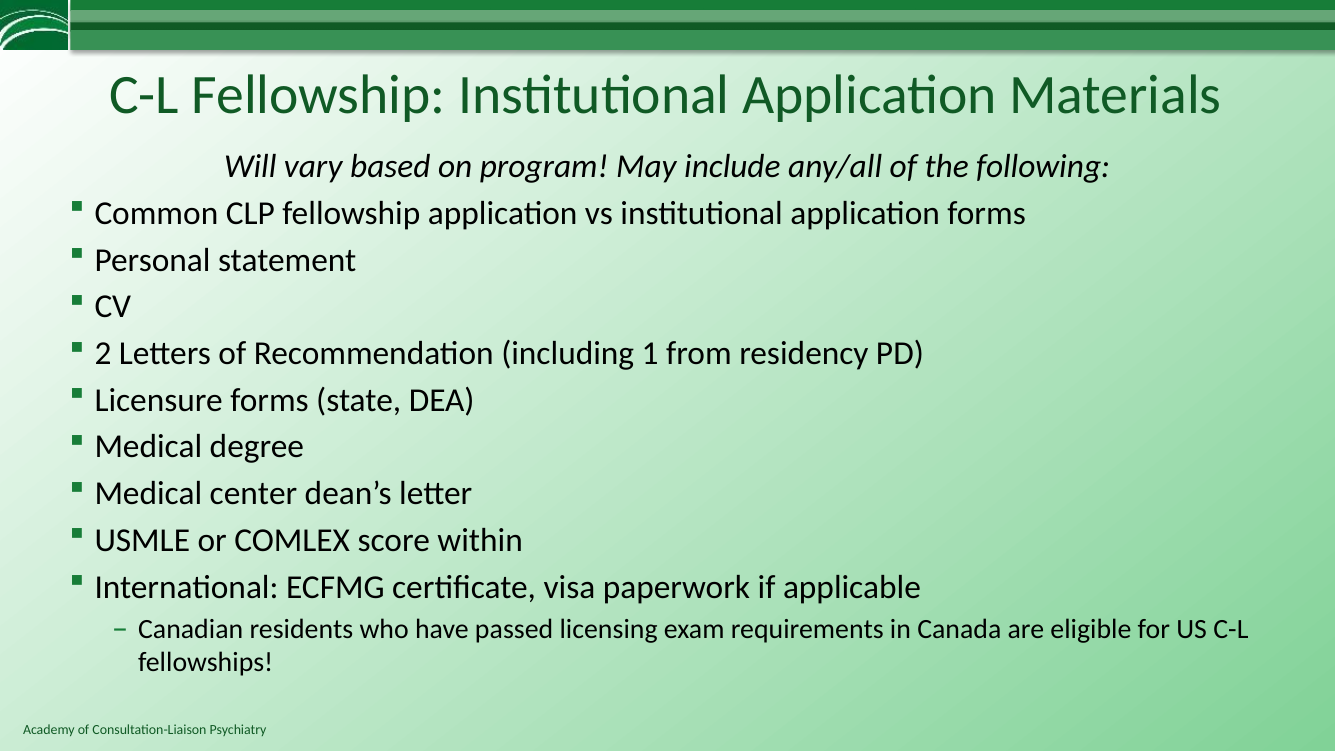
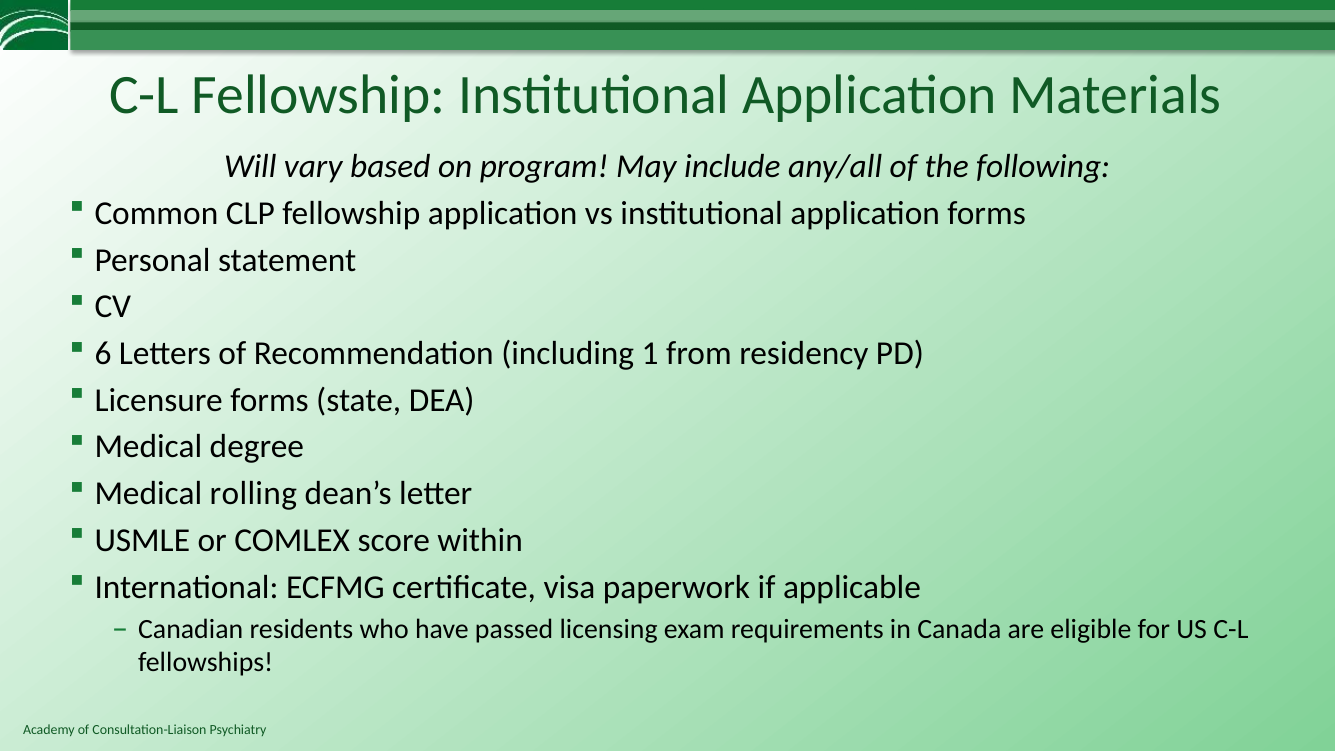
2: 2 -> 6
center: center -> rolling
